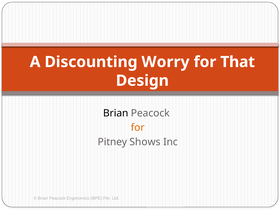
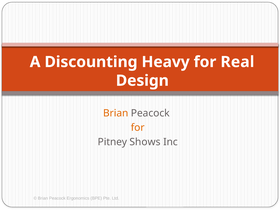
Worry: Worry -> Heavy
That: That -> Real
Brian at (116, 113) colour: black -> orange
